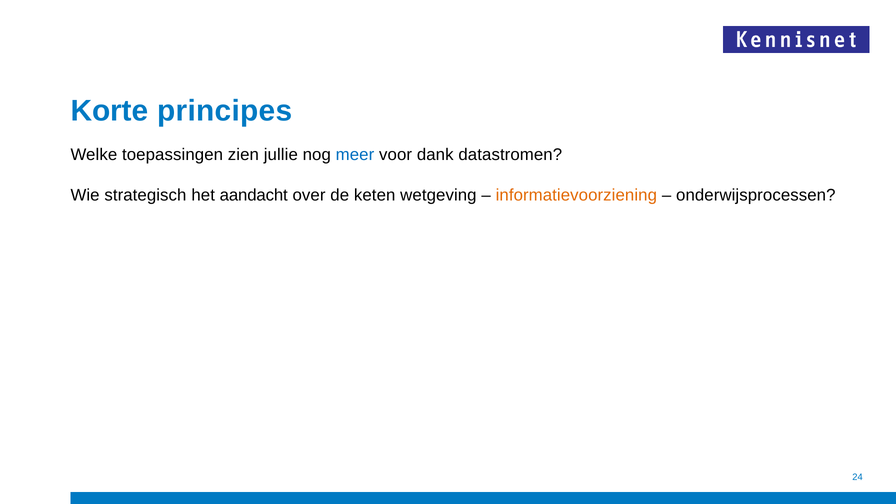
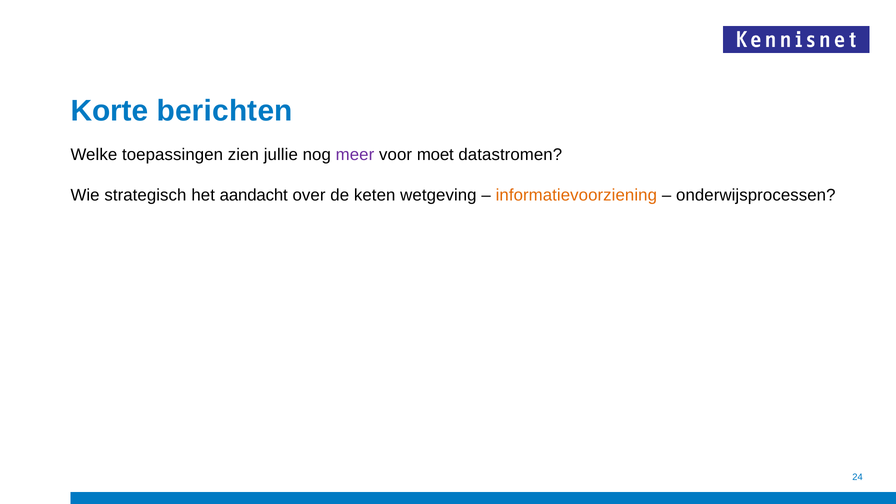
principes: principes -> berichten
meer colour: blue -> purple
dank: dank -> moet
